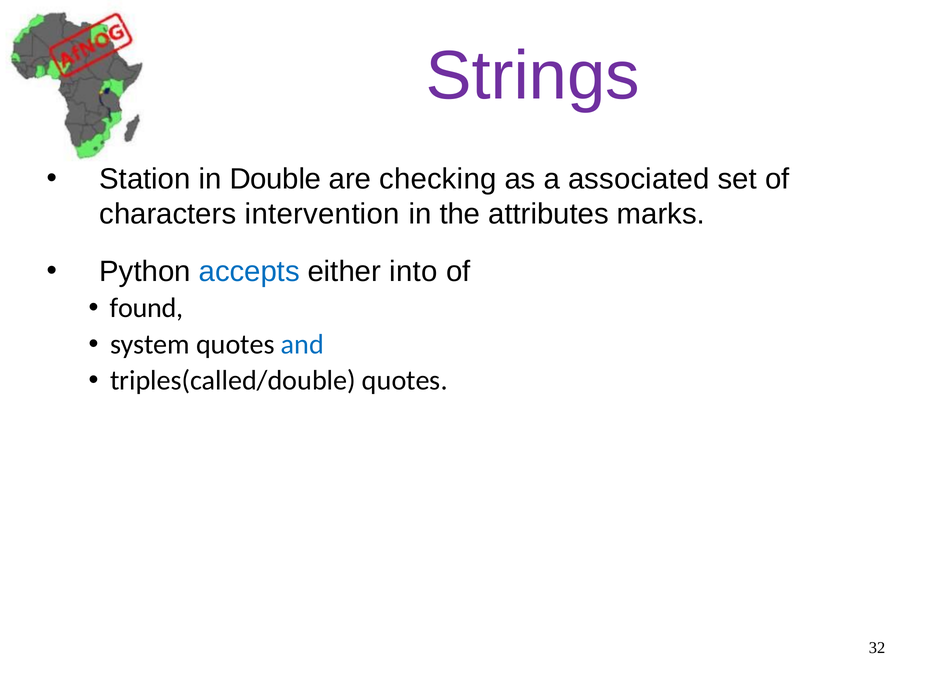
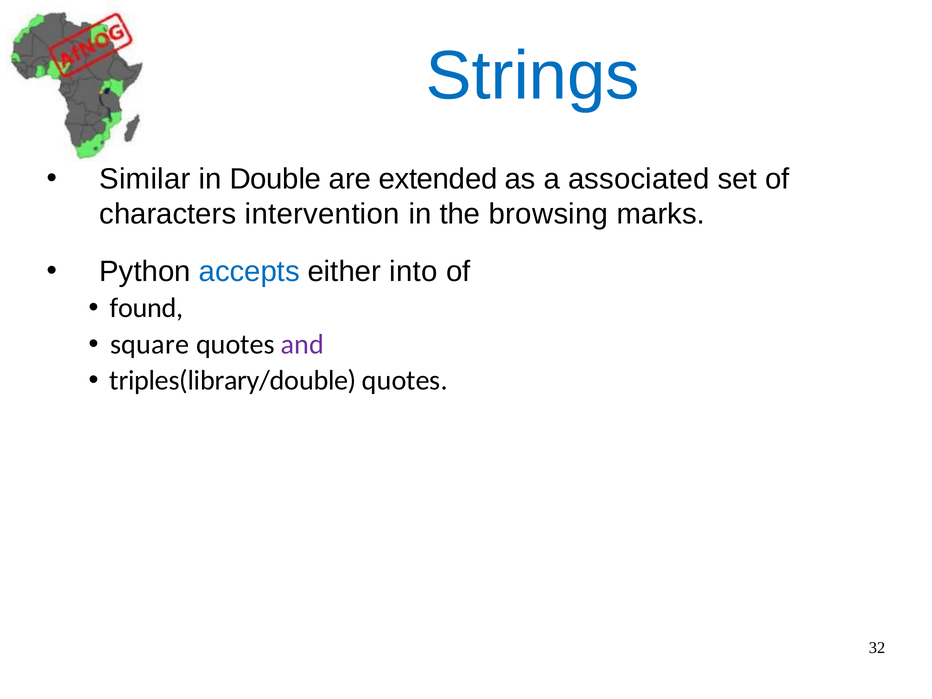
Strings colour: purple -> blue
Station: Station -> Similar
checking: checking -> extended
attributes: attributes -> browsing
system: system -> square
and colour: blue -> purple
triples(called/double: triples(called/double -> triples(library/double
